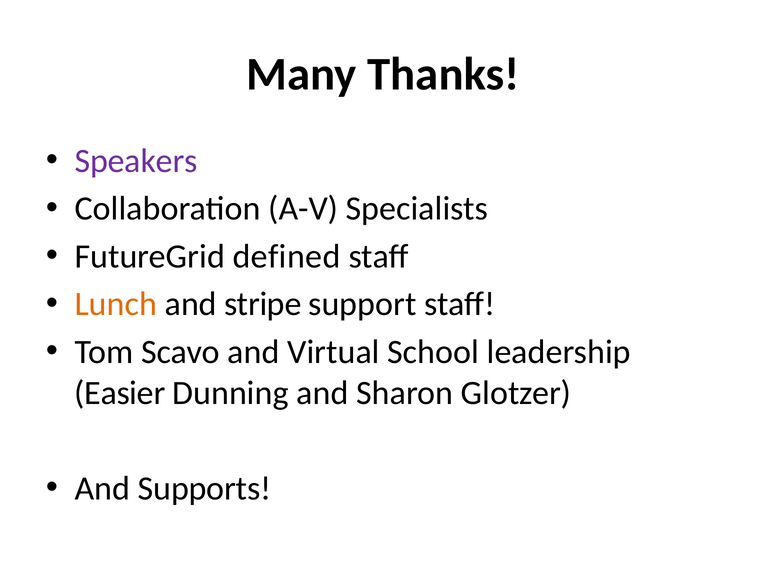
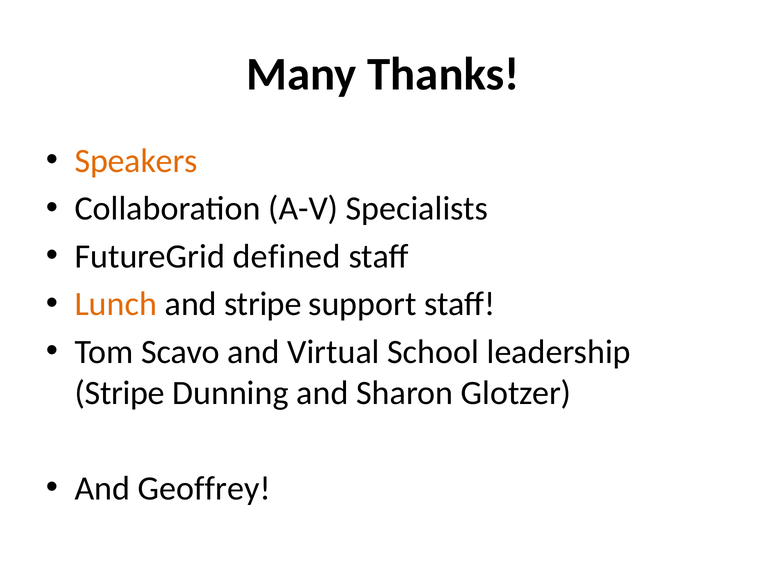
Speakers colour: purple -> orange
Easier at (120, 392): Easier -> Stripe
Supports: Supports -> Geoffrey
